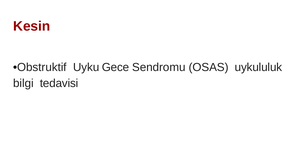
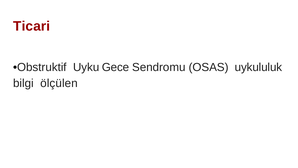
Kesin: Kesin -> Ticari
tedavisi: tedavisi -> ölçülen
